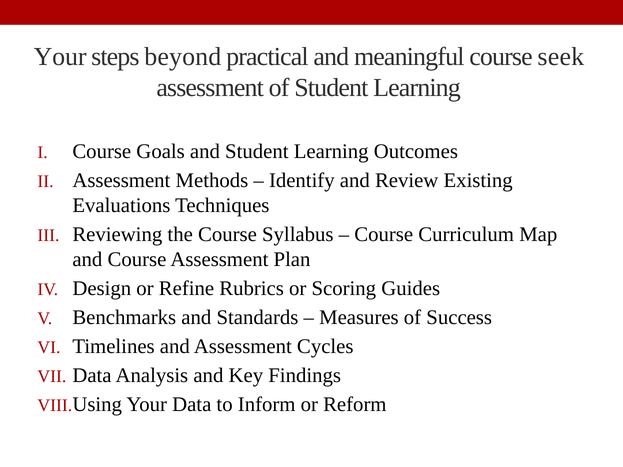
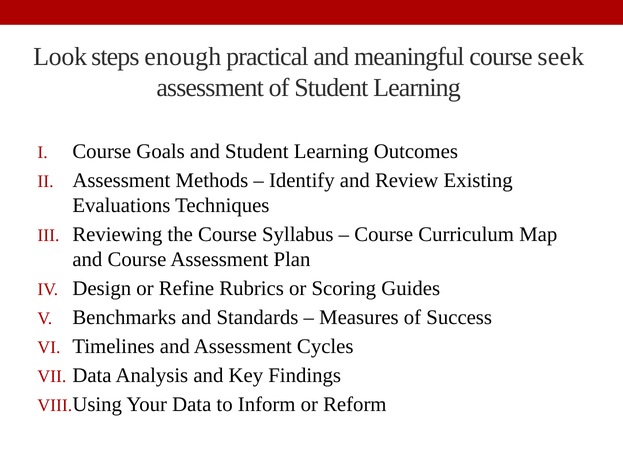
Your at (60, 57): Your -> Look
beyond: beyond -> enough
